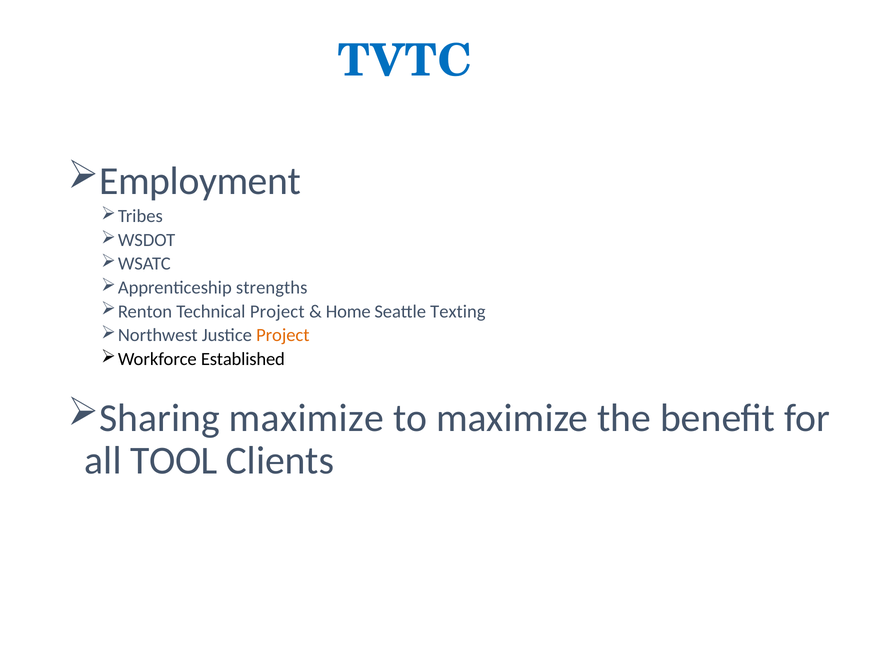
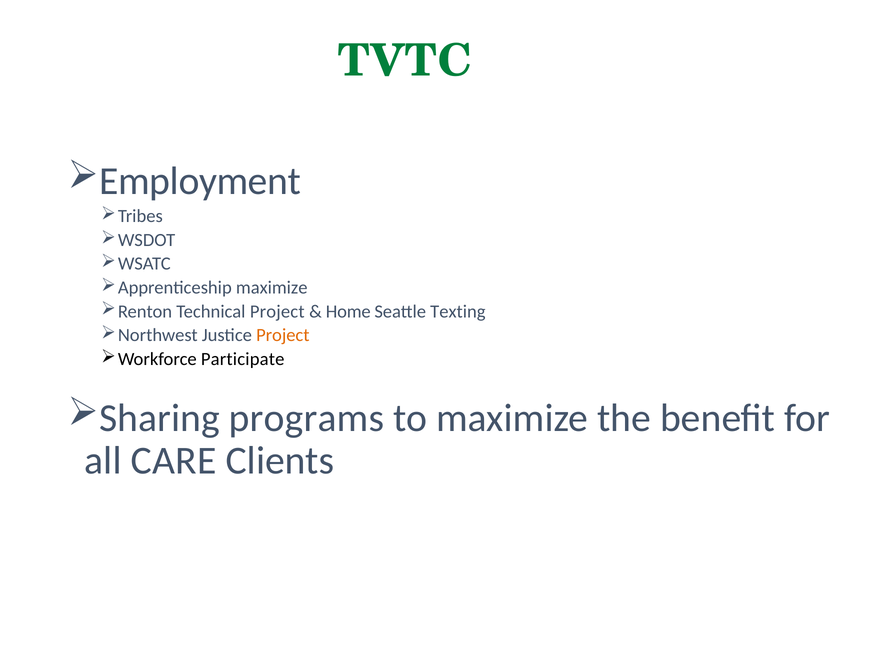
TVTC colour: blue -> green
strengths at (272, 288): strengths -> maximize
Established: Established -> Participate
Sharing maximize: maximize -> programs
TOOL: TOOL -> CARE
